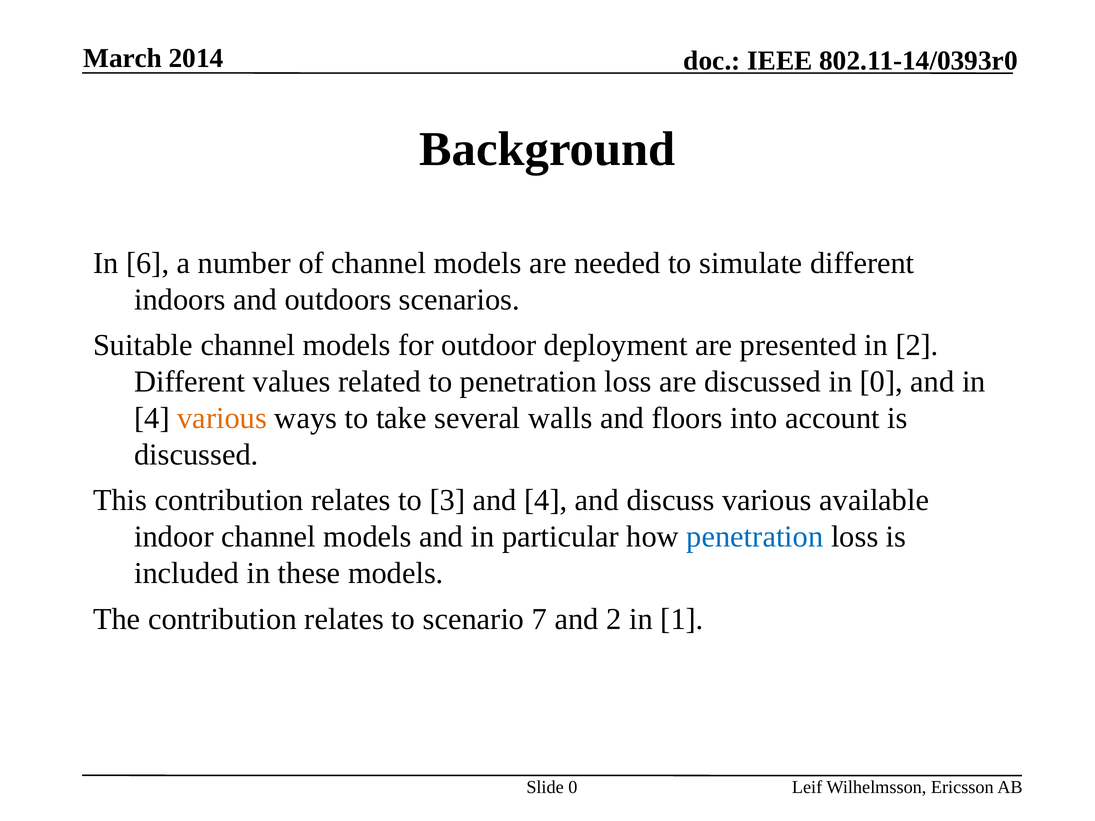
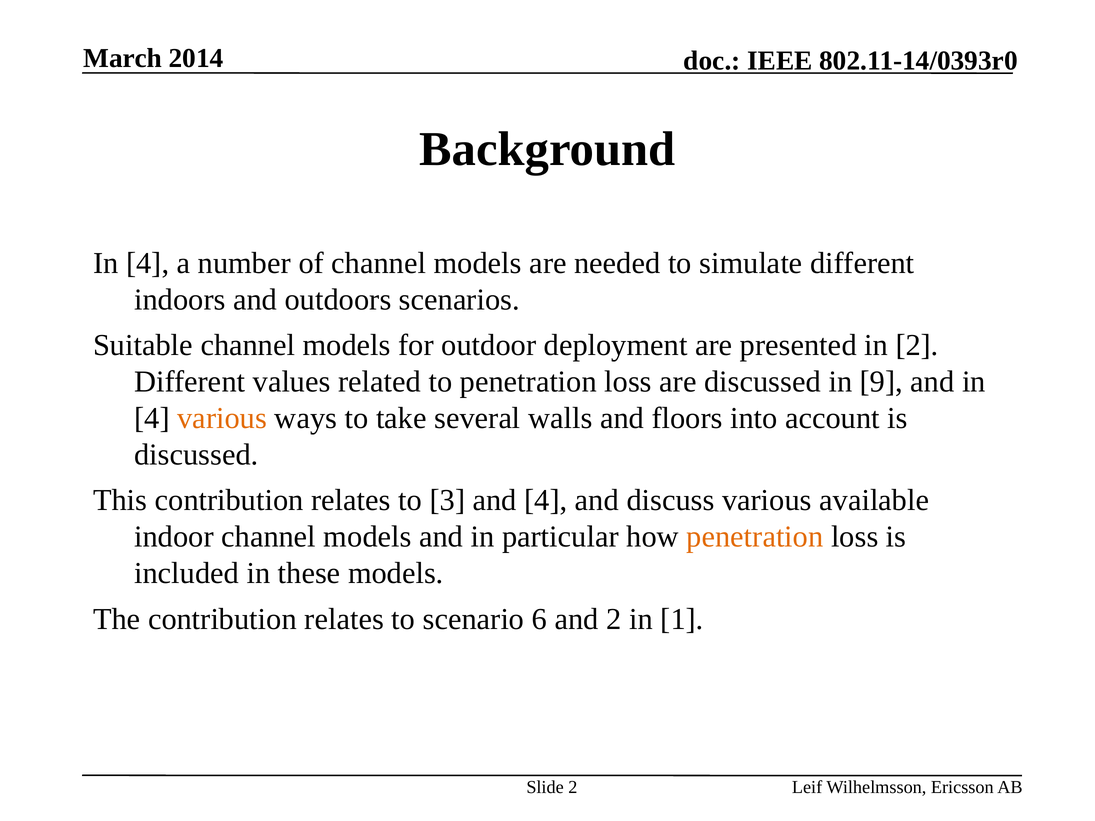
6 at (148, 263): 6 -> 4
in 0: 0 -> 9
penetration at (755, 537) colour: blue -> orange
7: 7 -> 6
Slide 0: 0 -> 2
